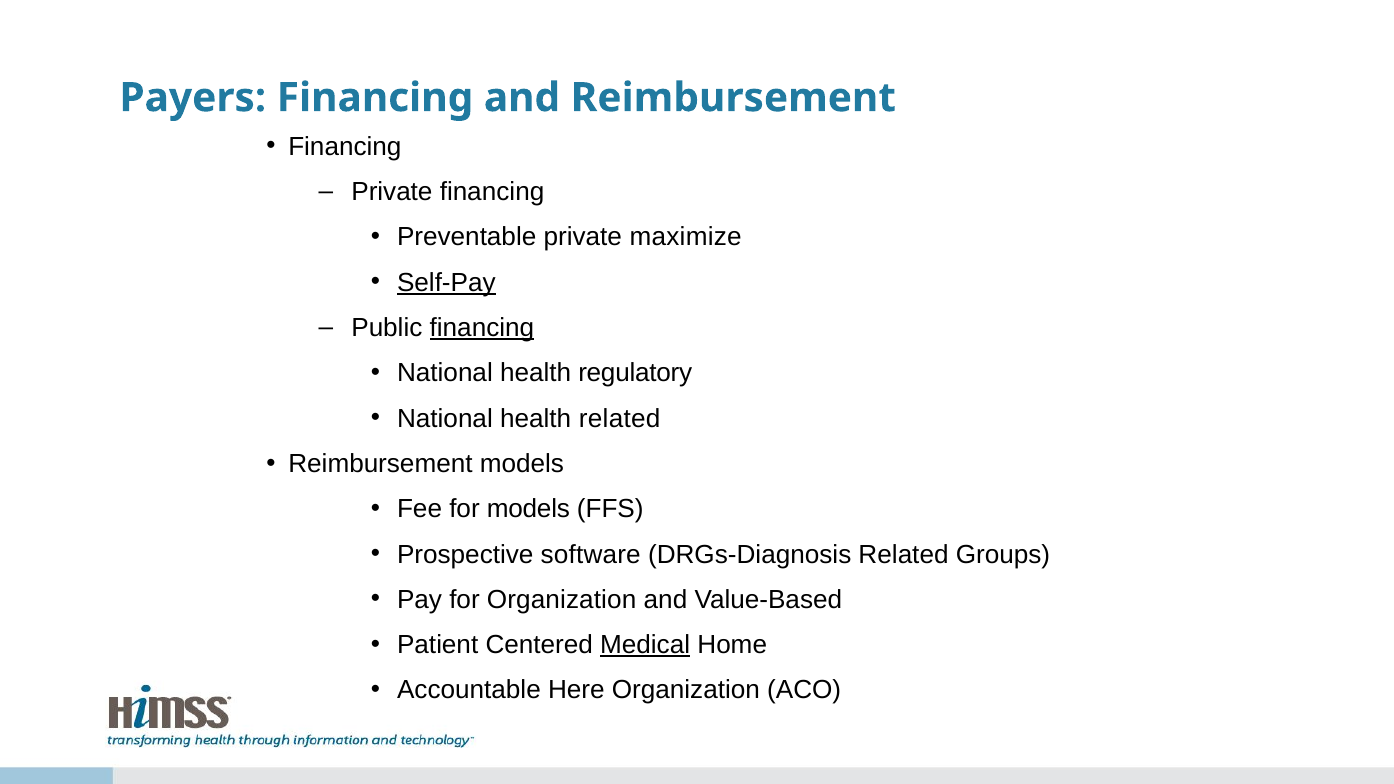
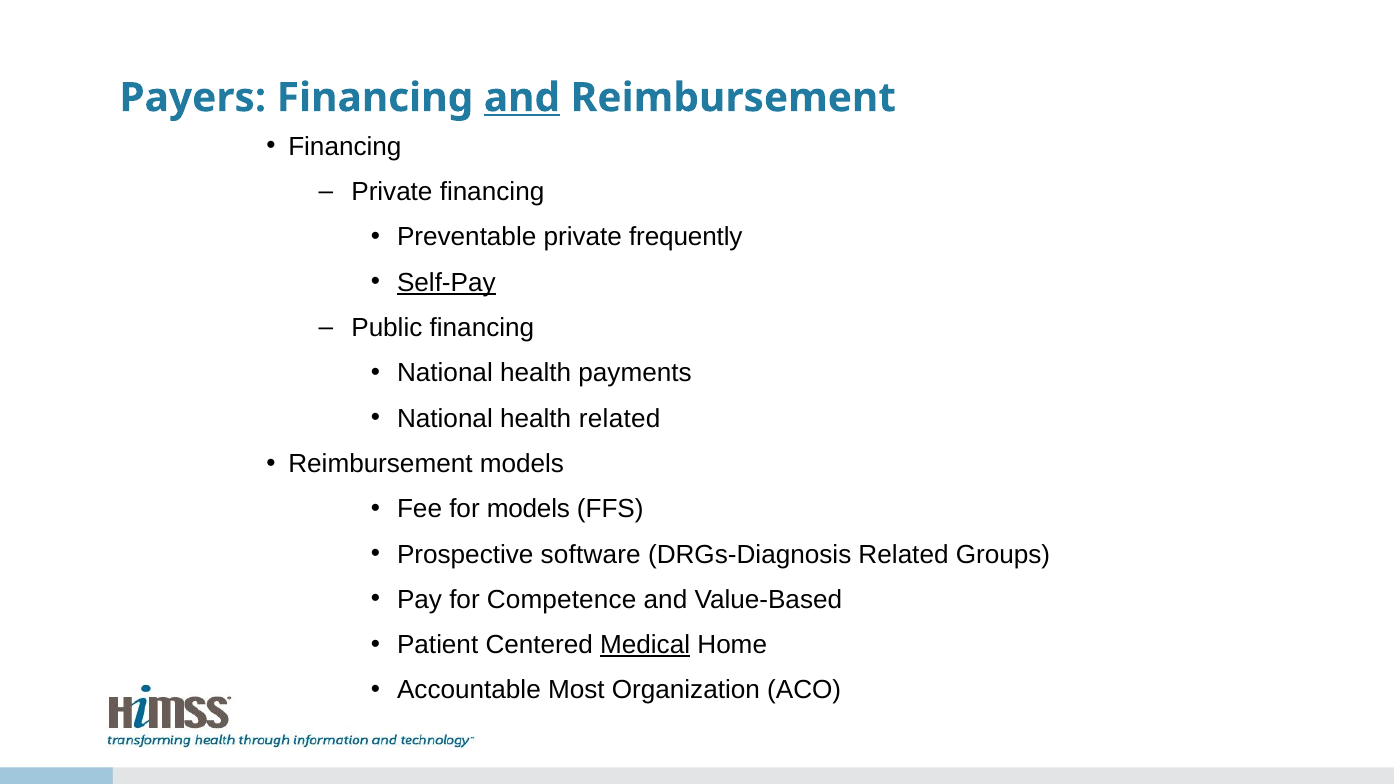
and at (522, 98) underline: none -> present
maximize: maximize -> frequently
financing at (482, 328) underline: present -> none
regulatory: regulatory -> payments
for Organization: Organization -> Competence
Here: Here -> Most
